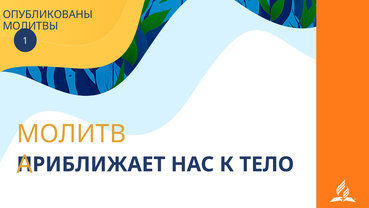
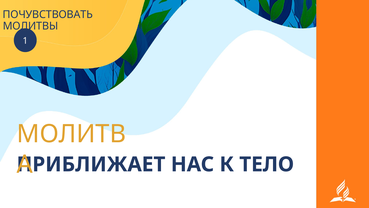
ОПУБЛИКОВАНЫ: ОПУБЛИКОВАНЫ -> ПОЧУВСТВОВАТЬ
